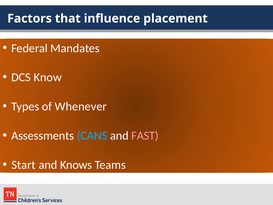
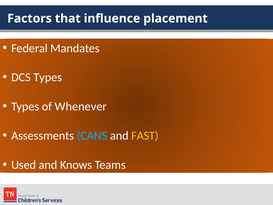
DCS Know: Know -> Types
FAST colour: pink -> yellow
Start: Start -> Used
